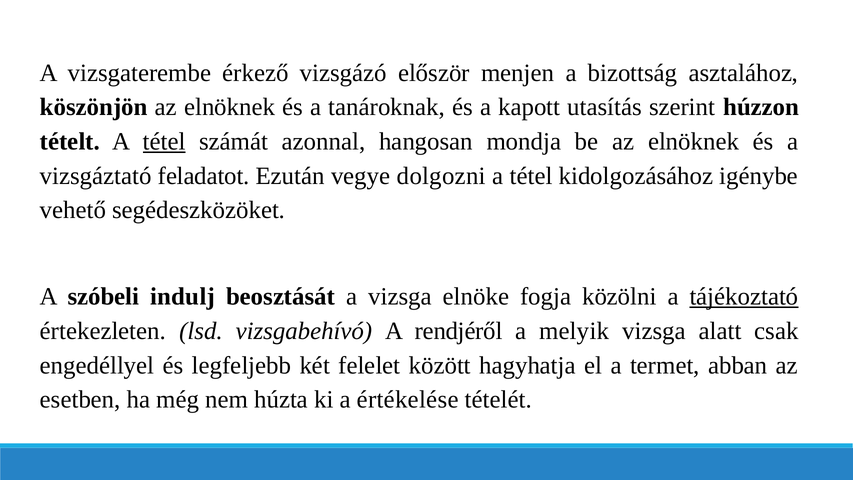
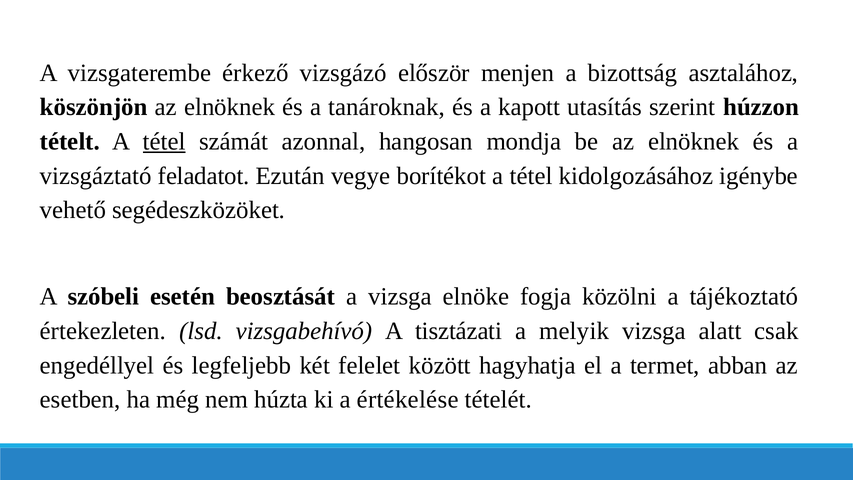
dolgozni: dolgozni -> borítékot
indulj: indulj -> esetén
tájékoztató underline: present -> none
rendjéről: rendjéről -> tisztázati
